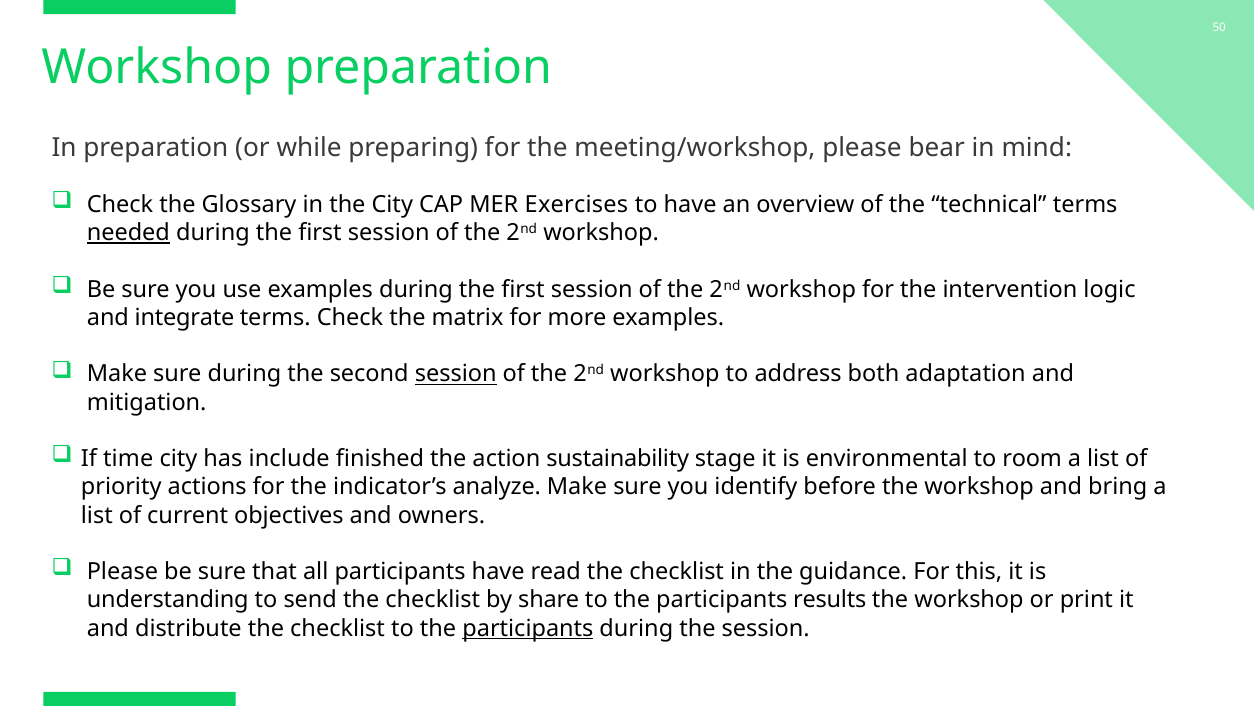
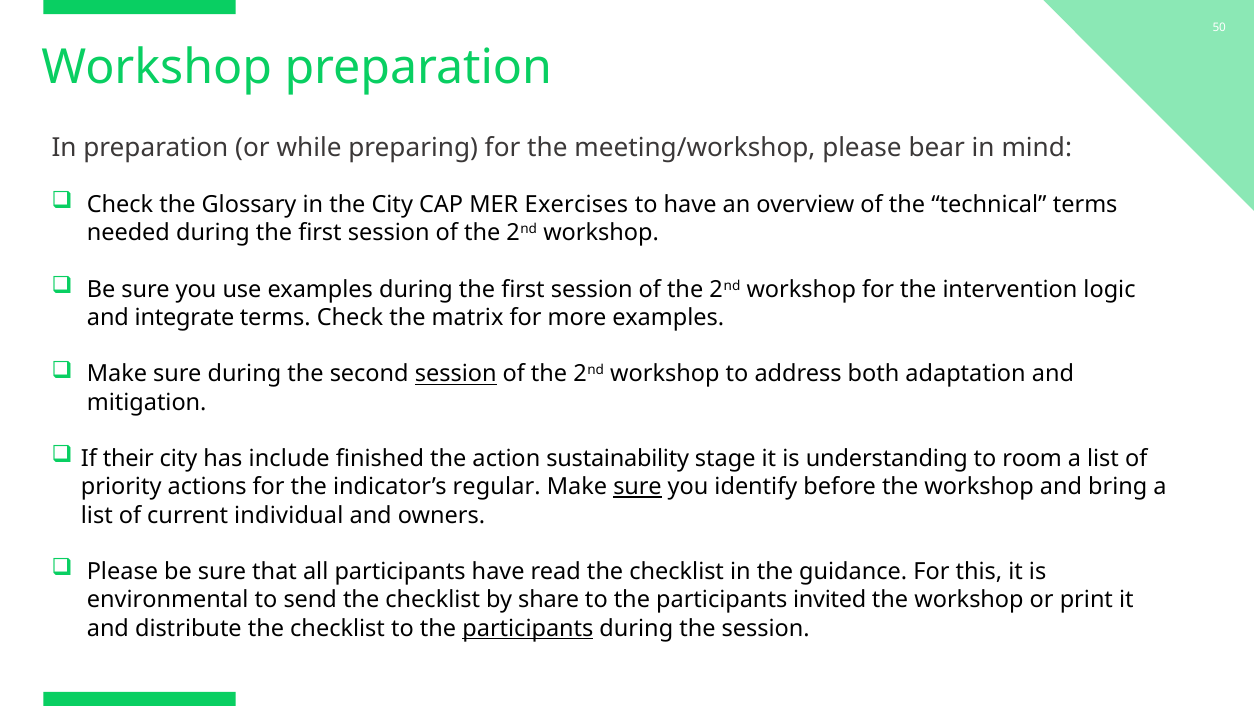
needed underline: present -> none
time: time -> their
environmental: environmental -> understanding
analyze: analyze -> regular
sure at (637, 487) underline: none -> present
objectives: objectives -> individual
understanding: understanding -> environmental
results: results -> invited
